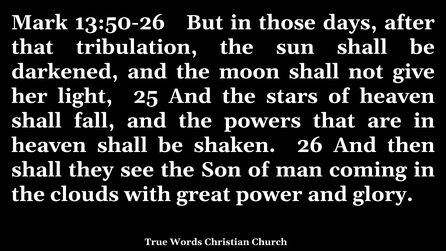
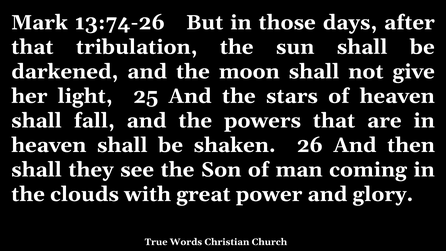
13:50-26: 13:50-26 -> 13:74-26
